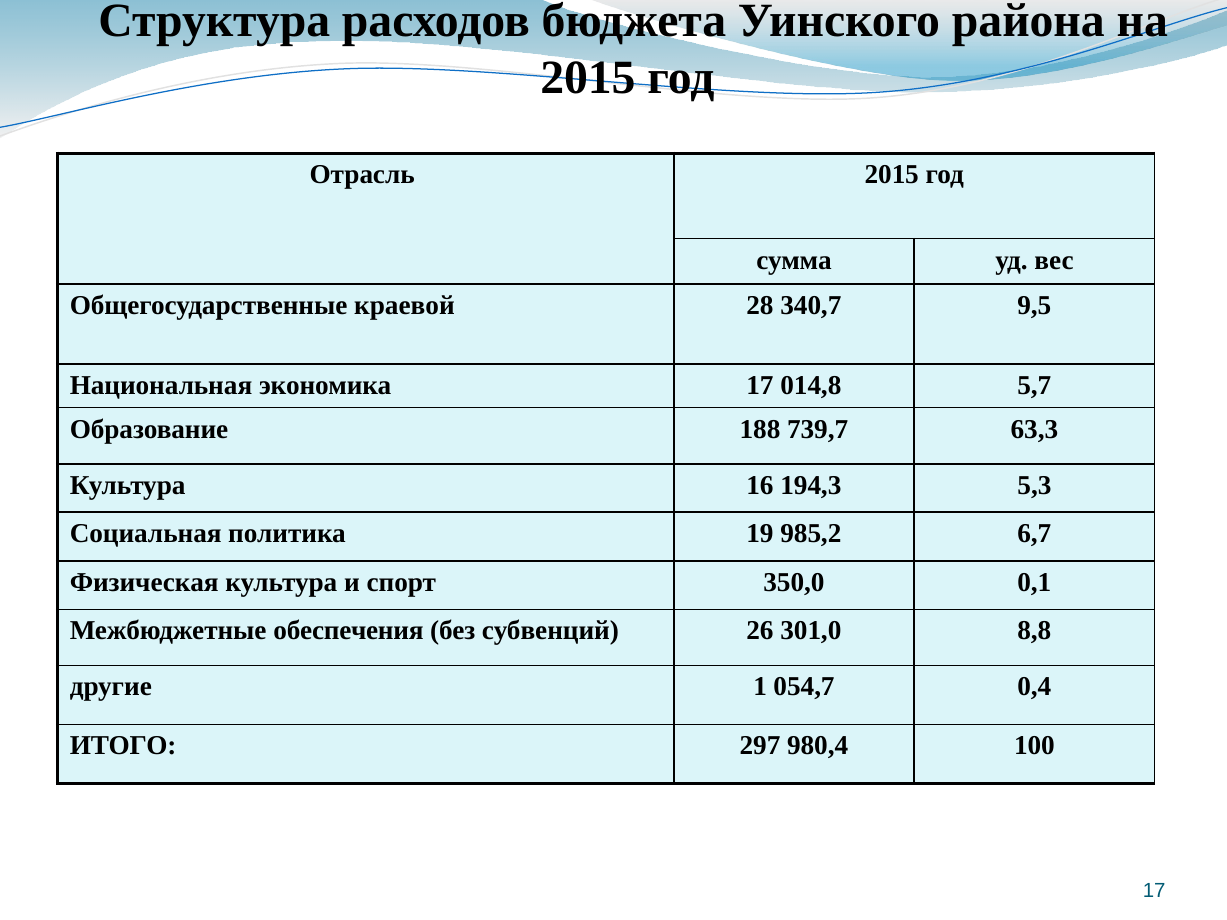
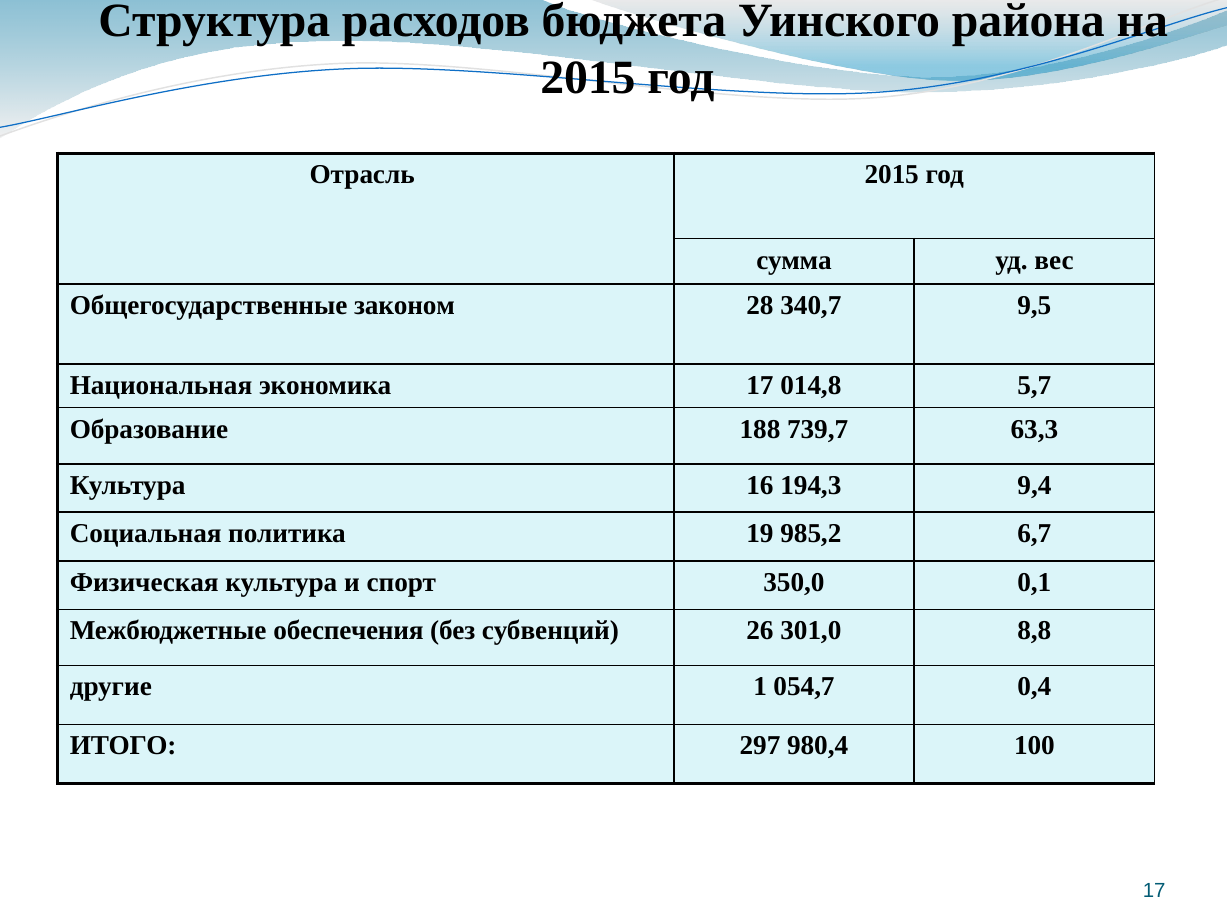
краевой: краевой -> законом
5,3: 5,3 -> 9,4
